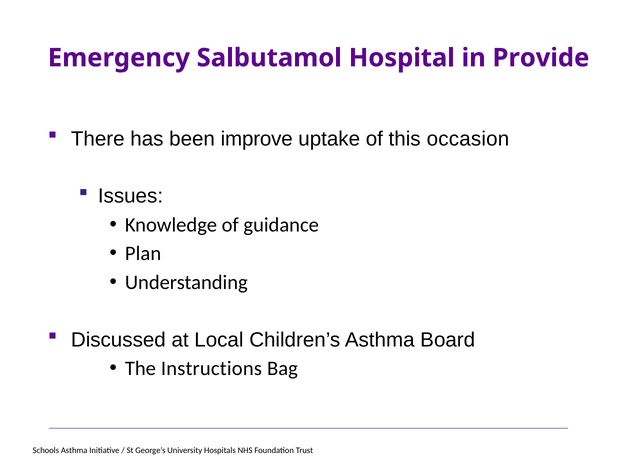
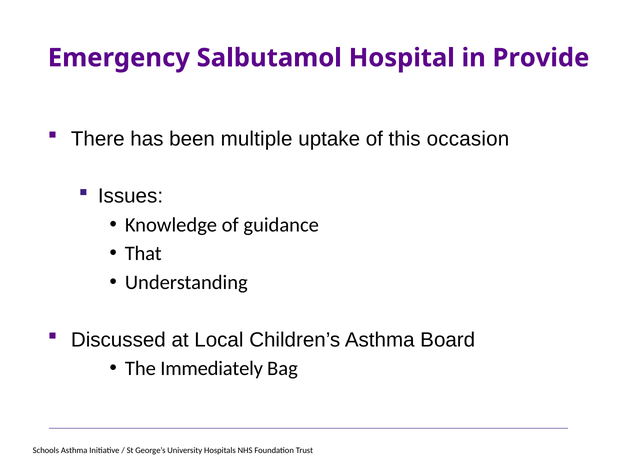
improve: improve -> multiple
Plan: Plan -> That
Instructions: Instructions -> Immediately
